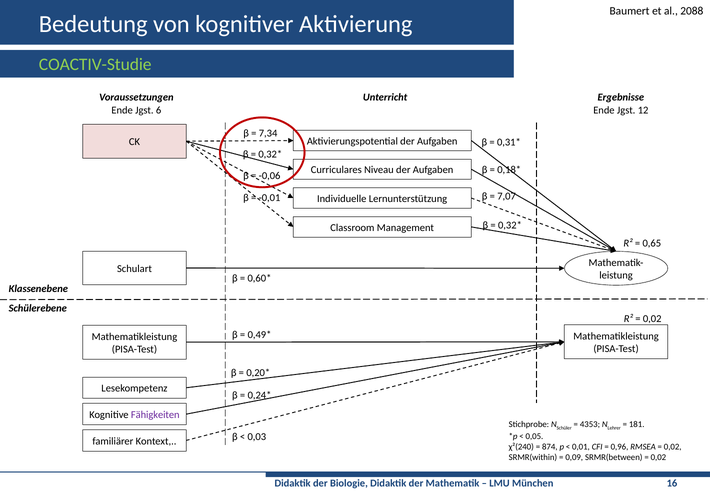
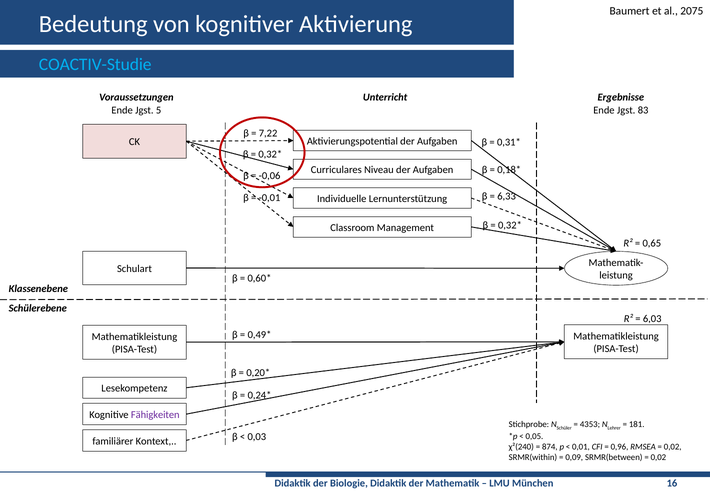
2088: 2088 -> 2075
COACTIV-Studie colour: light green -> light blue
6: 6 -> 5
12: 12 -> 83
7,34: 7,34 -> 7,22
7,07: 7,07 -> 6,33
0,02 at (652, 318): 0,02 -> 6,03
